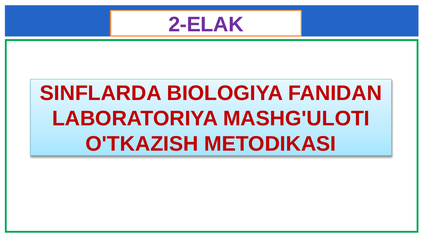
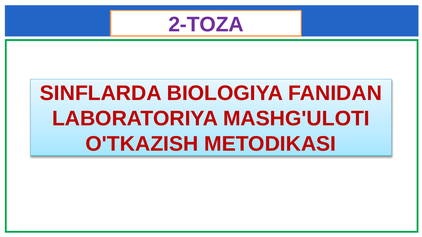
2-ELAK: 2-ELAK -> 2-TOZA
